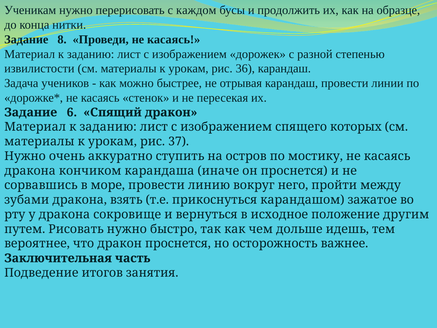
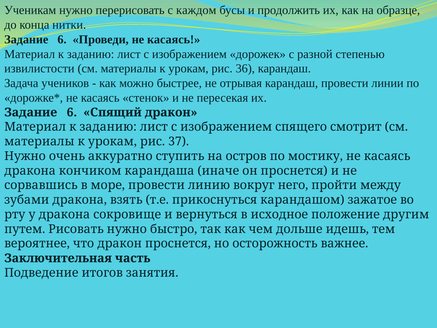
8 at (62, 39): 8 -> 6
которых: которых -> смотрит
